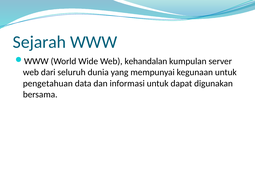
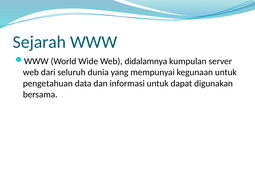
kehandalan: kehandalan -> didalamnya
